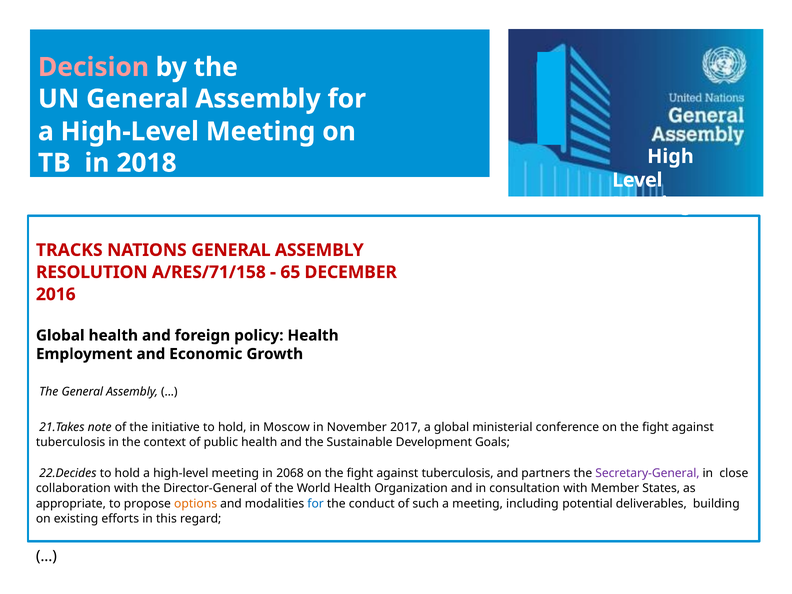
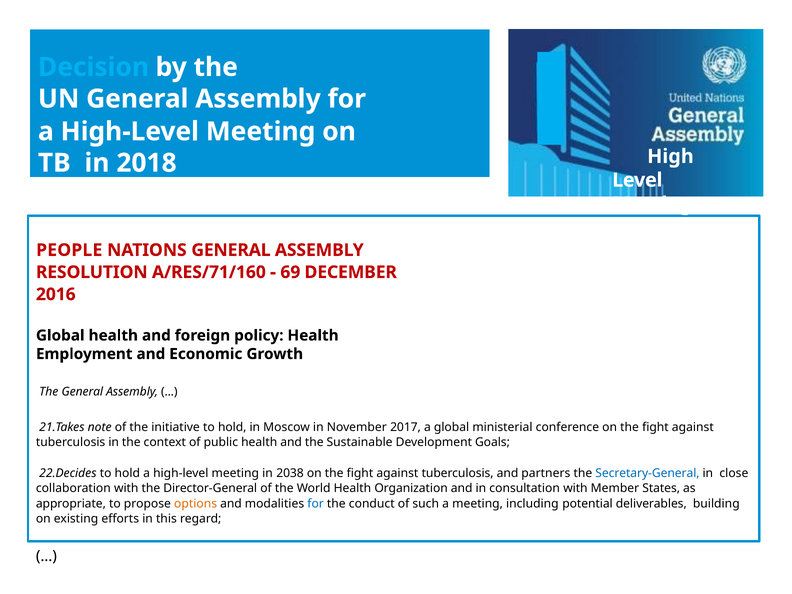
Decision colour: pink -> light blue
TRACKS: TRACKS -> PEOPLE
A/RES/71/158: A/RES/71/158 -> A/RES/71/160
65: 65 -> 69
2068: 2068 -> 2038
Secretary-General colour: purple -> blue
